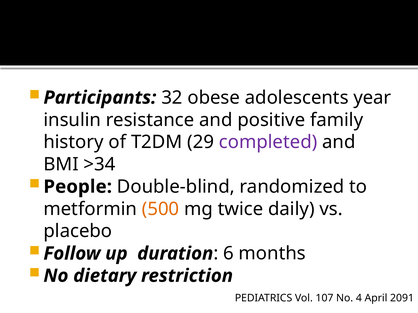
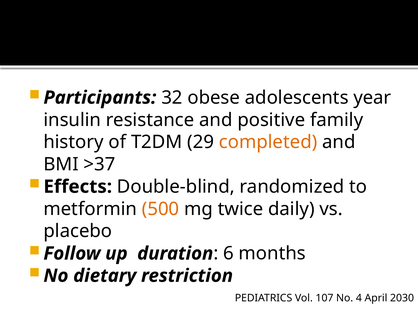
completed colour: purple -> orange
>34: >34 -> >37
People: People -> Effects
2091: 2091 -> 2030
